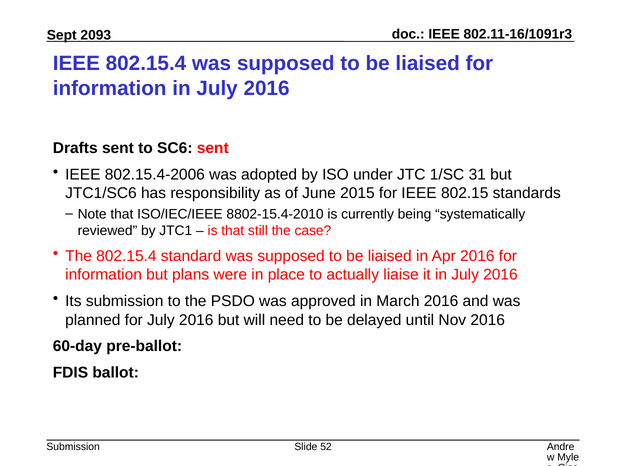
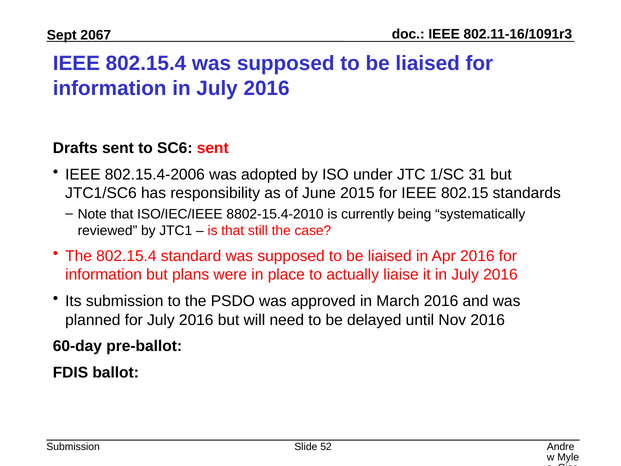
2093: 2093 -> 2067
